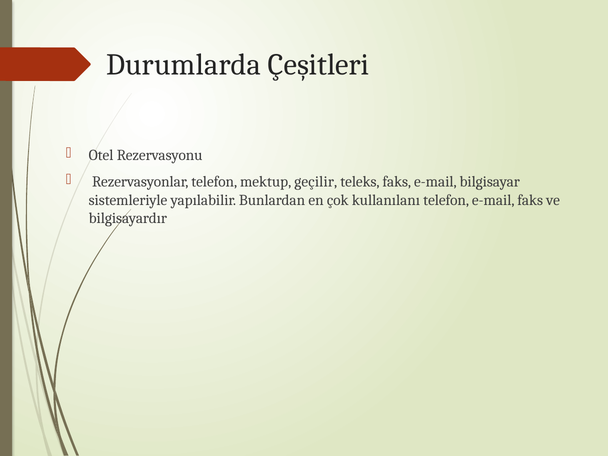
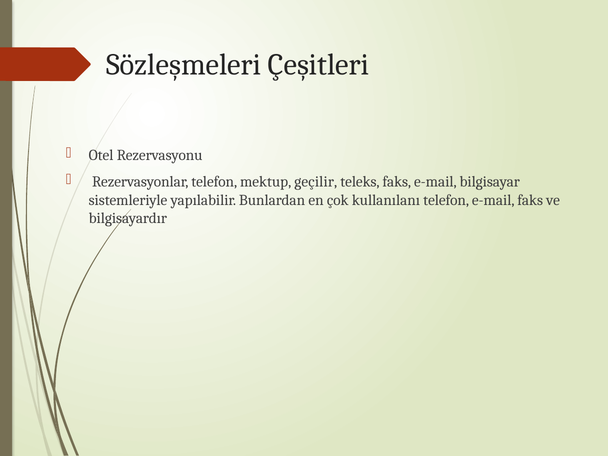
Durumlarda: Durumlarda -> Sözleşmeleri
